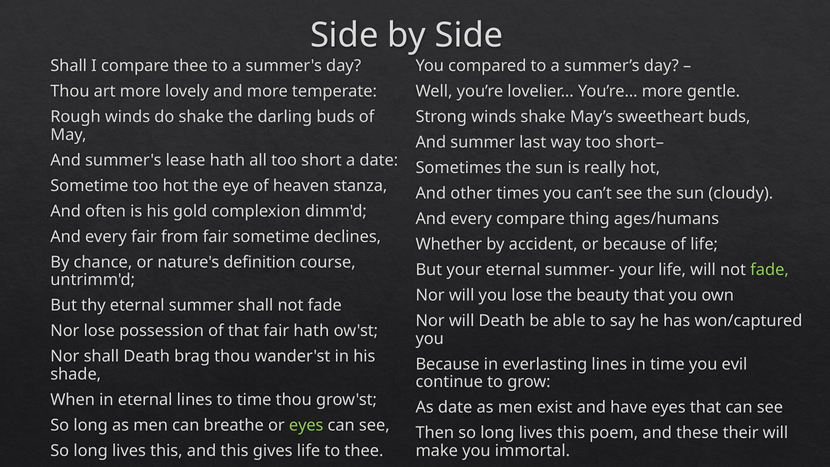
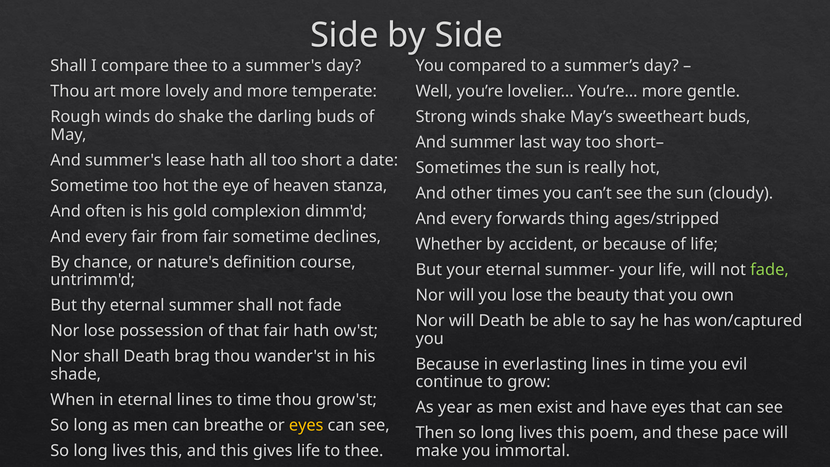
every compare: compare -> forwards
ages/humans: ages/humans -> ages/stripped
As date: date -> year
eyes at (306, 425) colour: light green -> yellow
their: their -> pace
